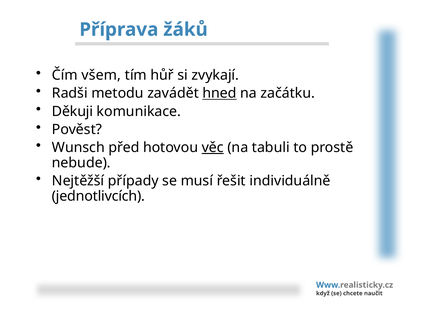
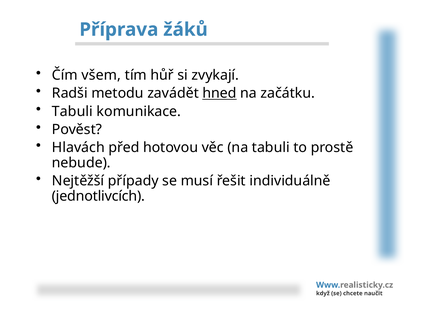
Děkuji at (73, 111): Děkuji -> Tabuli
Wunsch: Wunsch -> Hlavách
věc underline: present -> none
